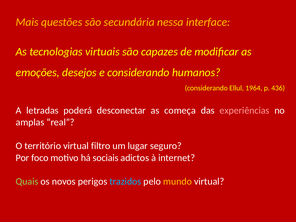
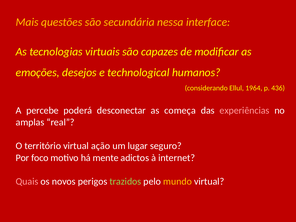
e considerando: considerando -> technological
letradas: letradas -> percebe
filtro: filtro -> ação
sociais: sociais -> mente
Quais colour: light green -> pink
trazidos colour: light blue -> light green
